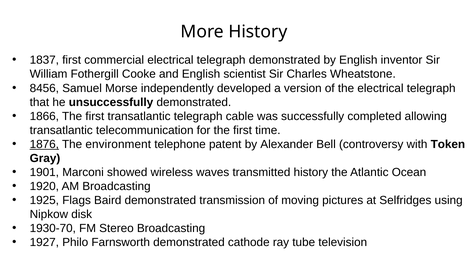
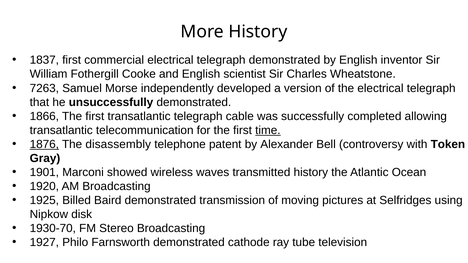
8456: 8456 -> 7263
time underline: none -> present
environment: environment -> disassembly
Flags: Flags -> Billed
